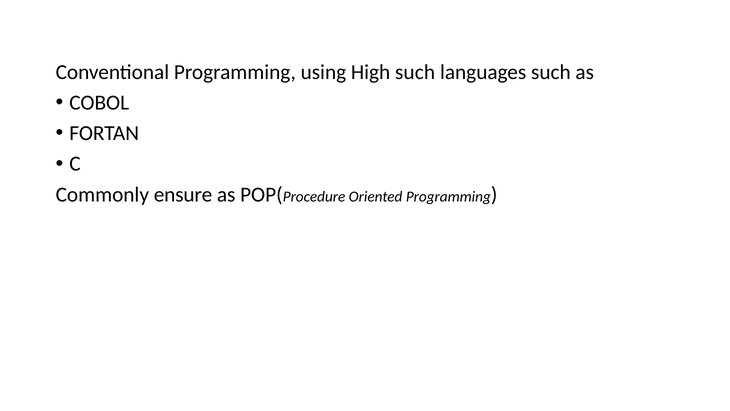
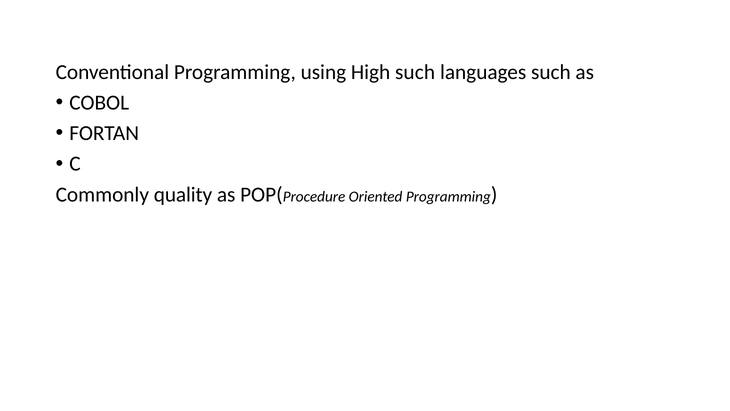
ensure: ensure -> quality
